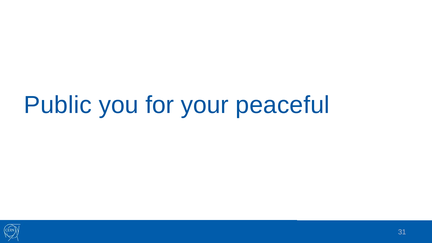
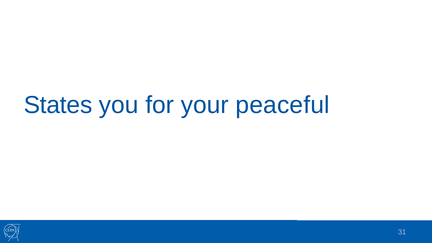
Public: Public -> States
